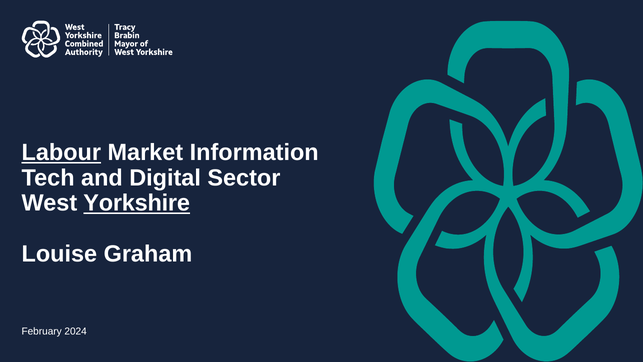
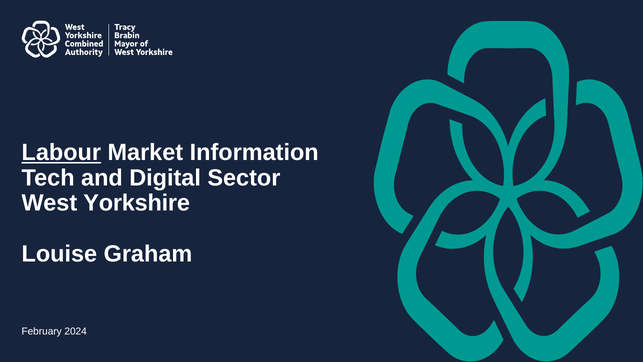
Yorkshire underline: present -> none
